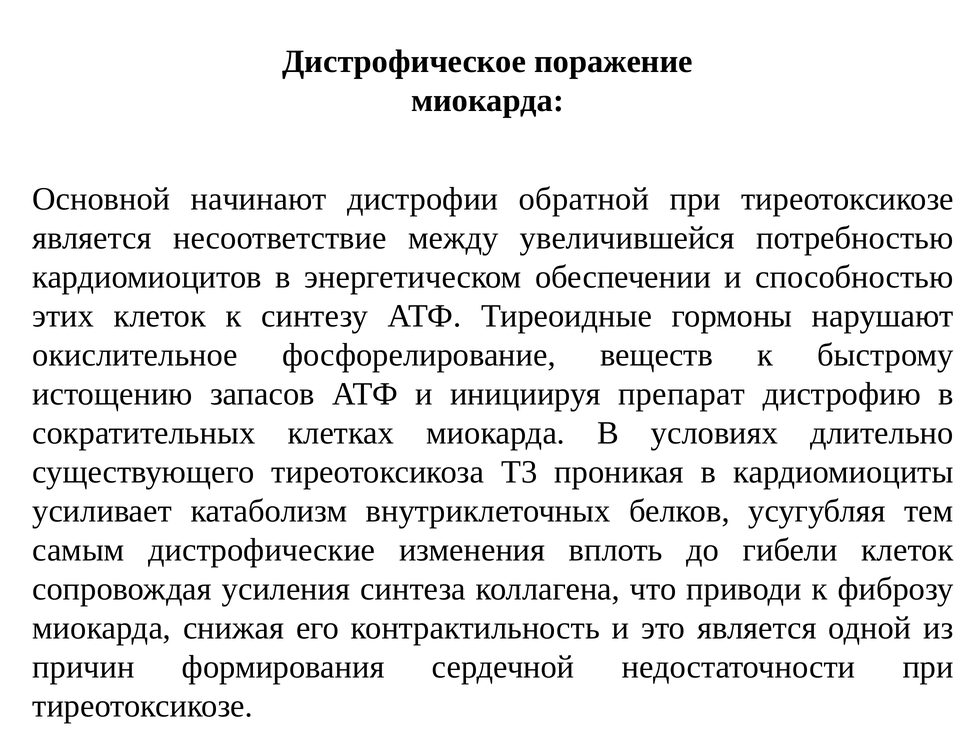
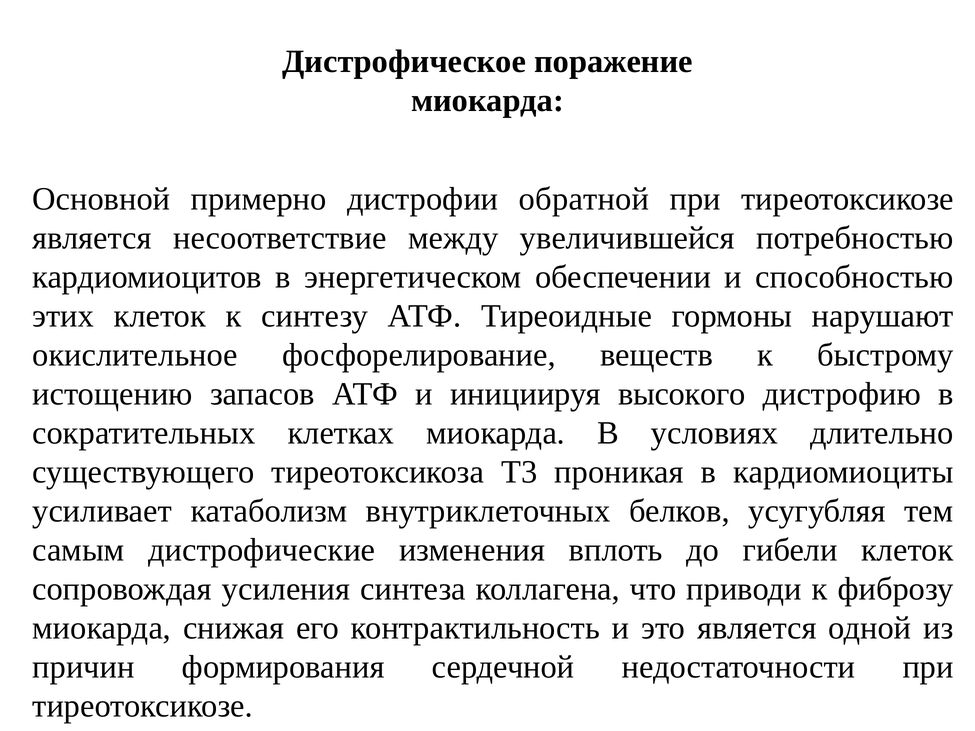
начинают: начинают -> примерно
препарат: препарат -> высокого
